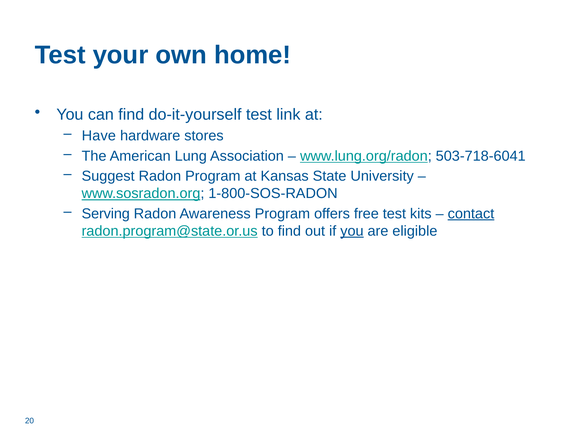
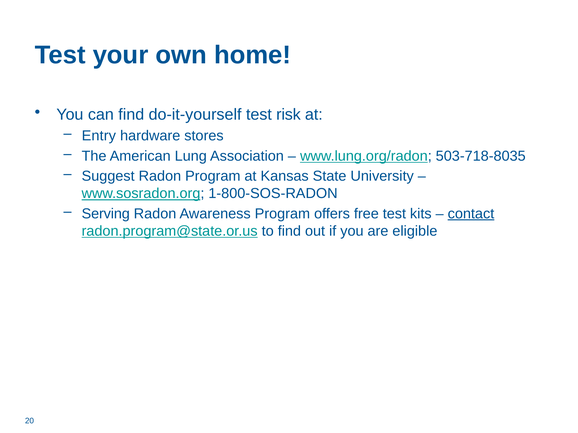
link: link -> risk
Have: Have -> Entry
503-718-6041: 503-718-6041 -> 503-718-8035
you at (352, 231) underline: present -> none
